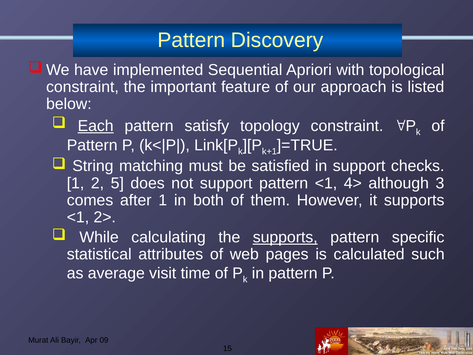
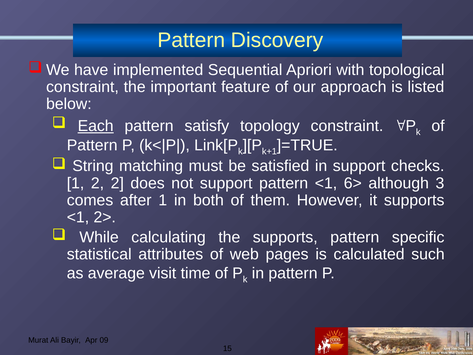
2 5: 5 -> 2
4>: 4> -> 6>
supports at (285, 237) underline: present -> none
